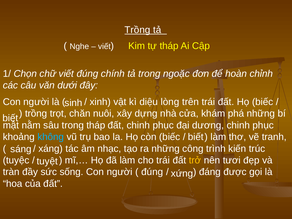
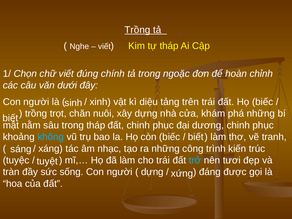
lòng: lòng -> tảng
trở colour: yellow -> light blue
đúng at (152, 172): đúng -> dựng
